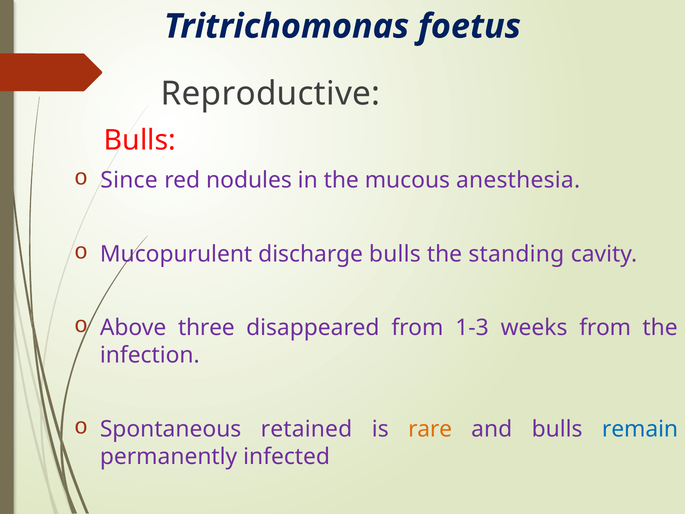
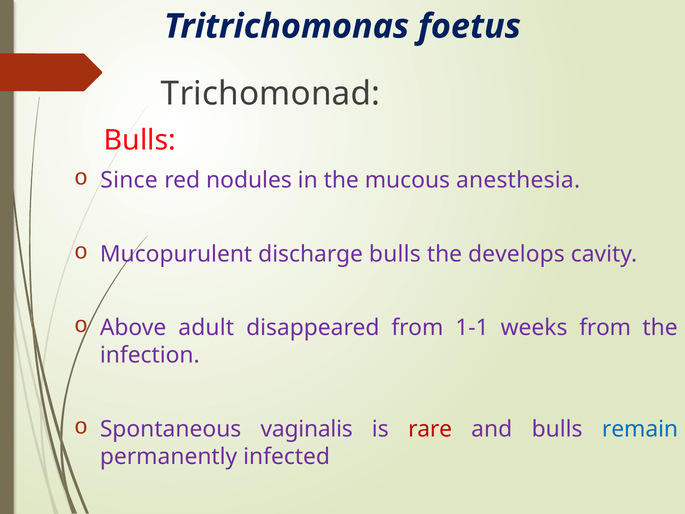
Reproductive: Reproductive -> Trichomonad
standing: standing -> develops
three: three -> adult
1-3: 1-3 -> 1-1
retained: retained -> vaginalis
rare colour: orange -> red
